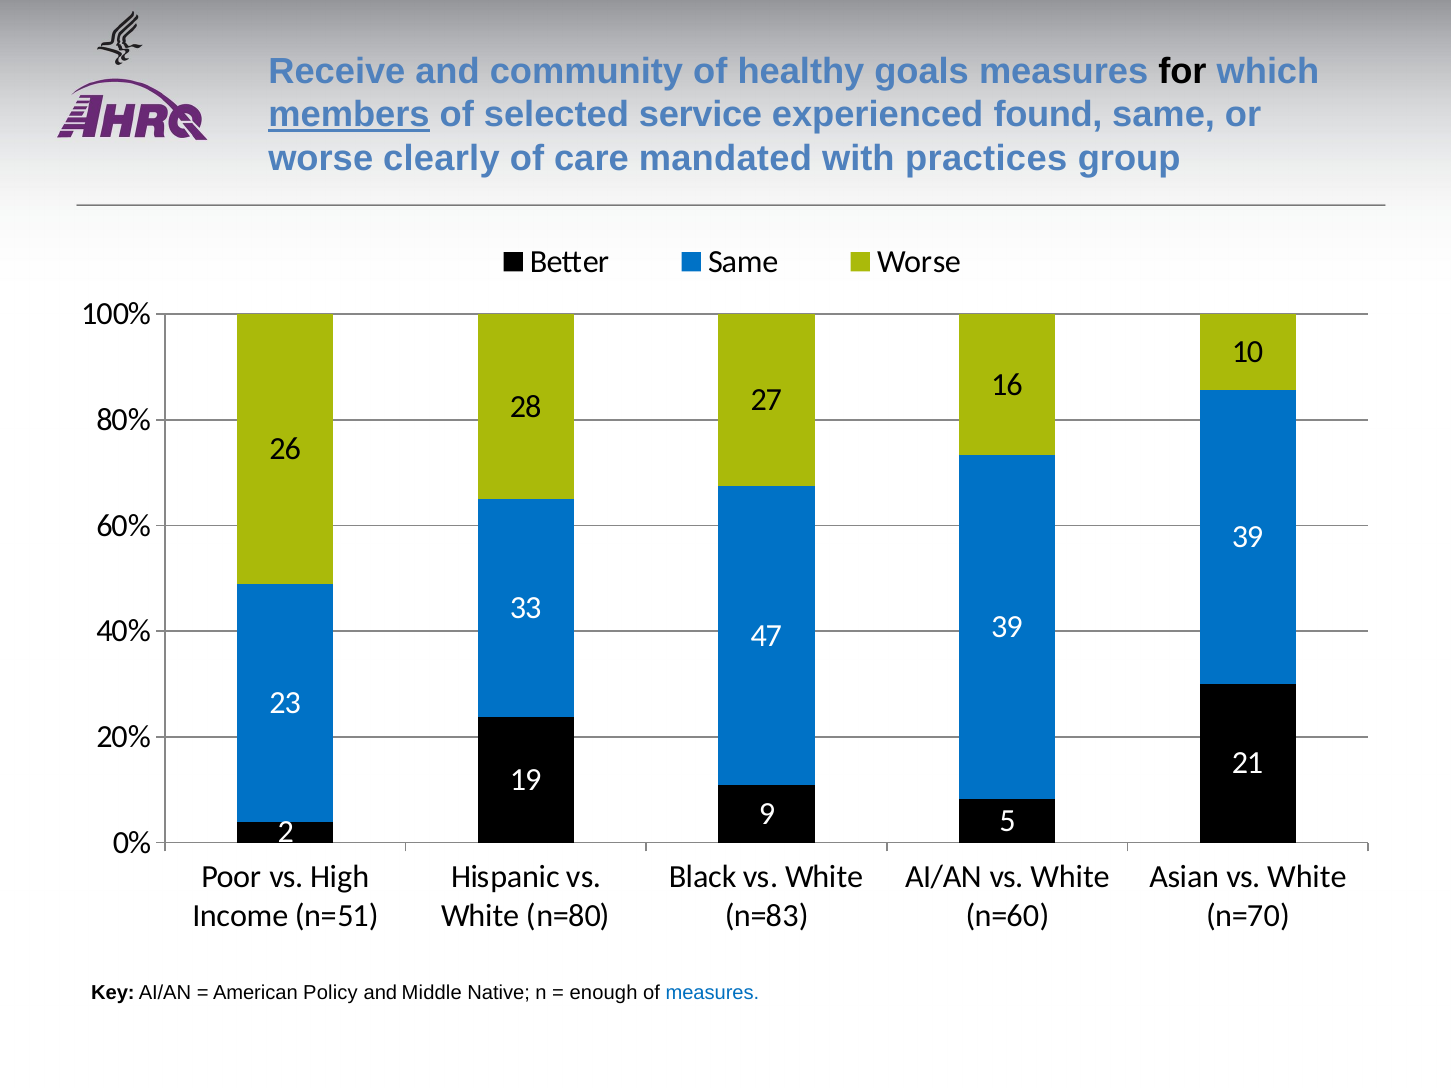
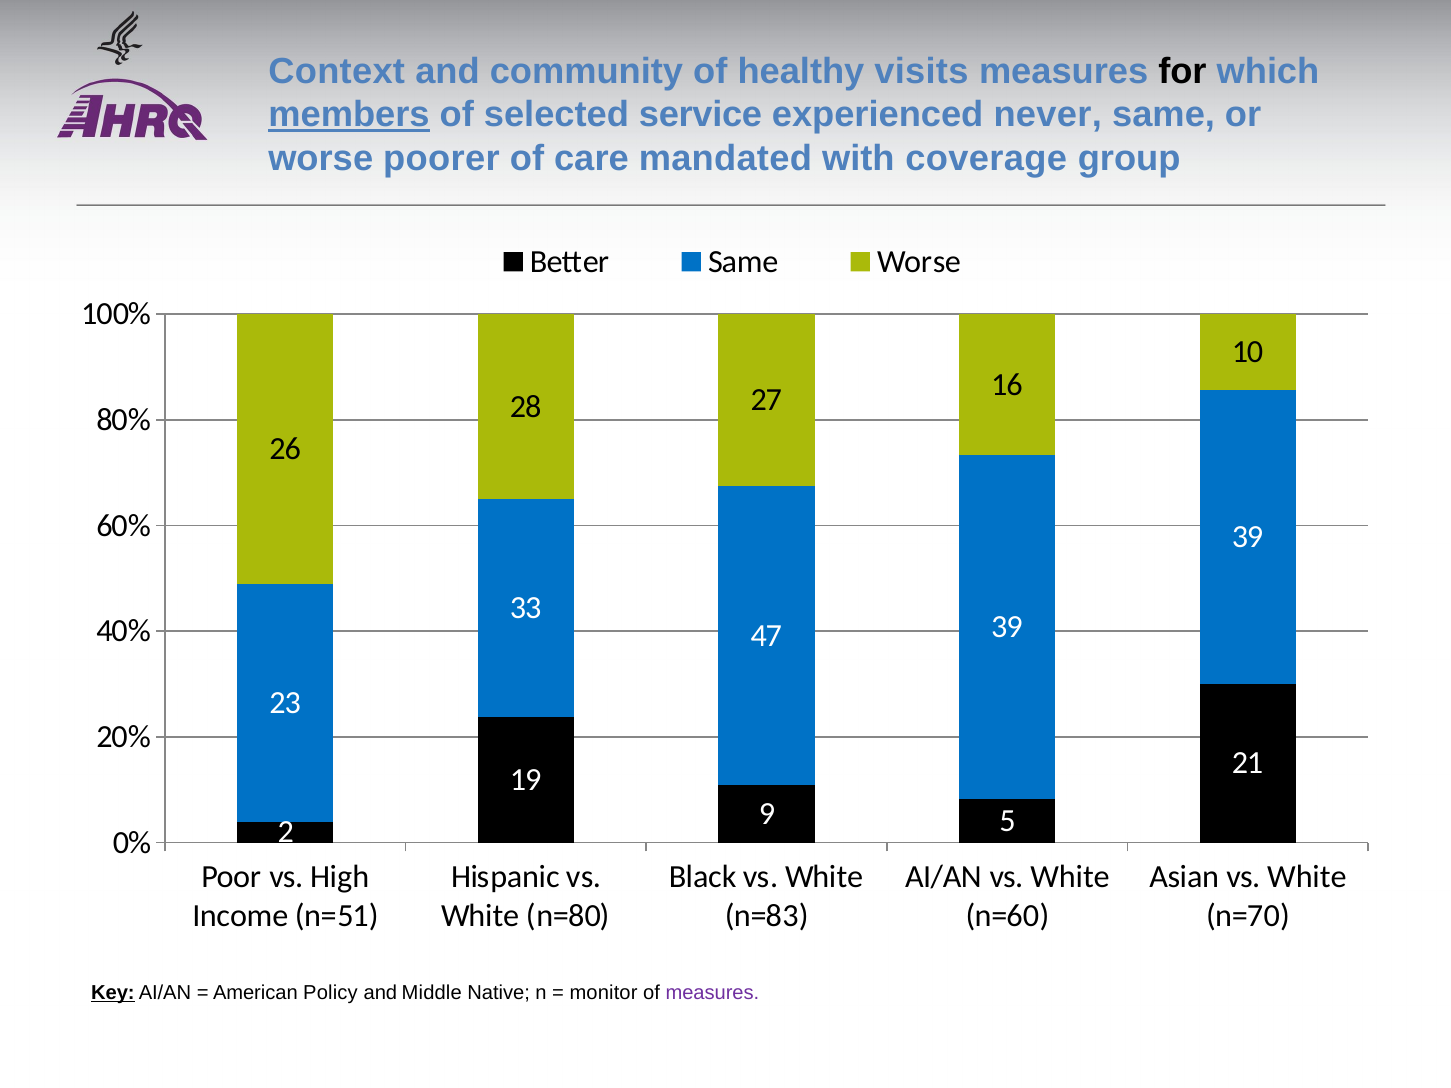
Receive: Receive -> Context
goals: goals -> visits
found: found -> never
clearly: clearly -> poorer
practices: practices -> coverage
Key underline: none -> present
enough: enough -> monitor
measures at (712, 993) colour: blue -> purple
